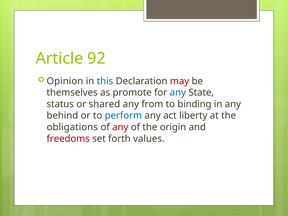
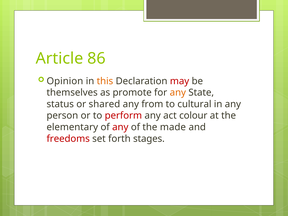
92: 92 -> 86
this colour: blue -> orange
any at (178, 93) colour: blue -> orange
binding: binding -> cultural
behind: behind -> person
perform colour: blue -> red
liberty: liberty -> colour
obligations: obligations -> elementary
origin: origin -> made
values: values -> stages
